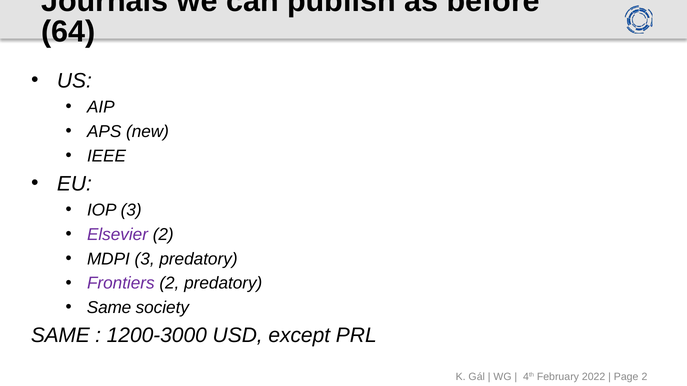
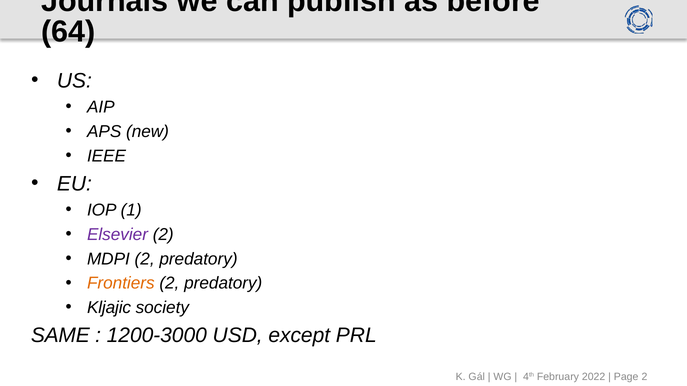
IOP 3: 3 -> 1
MDPI 3: 3 -> 2
Frontiers colour: purple -> orange
Same at (109, 308): Same -> Kljajic
